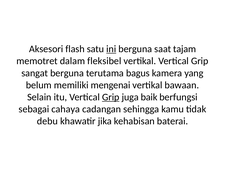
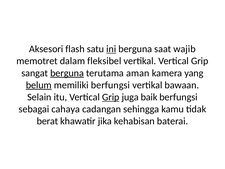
tajam: tajam -> wajib
berguna at (67, 73) underline: none -> present
bagus: bagus -> aman
belum underline: none -> present
memiliki mengenai: mengenai -> berfungsi
debu: debu -> berat
